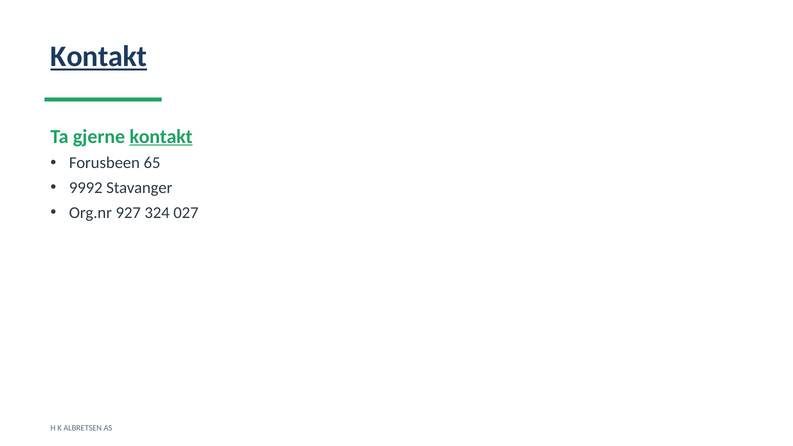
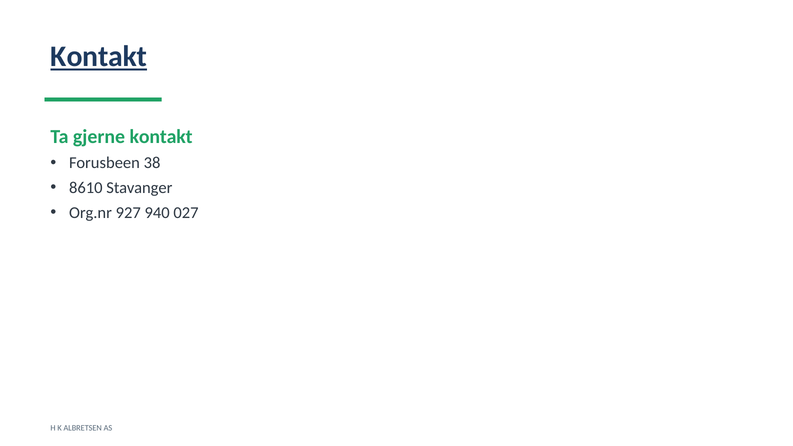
kontakt at (161, 137) underline: present -> none
65: 65 -> 38
9992: 9992 -> 8610
324: 324 -> 940
